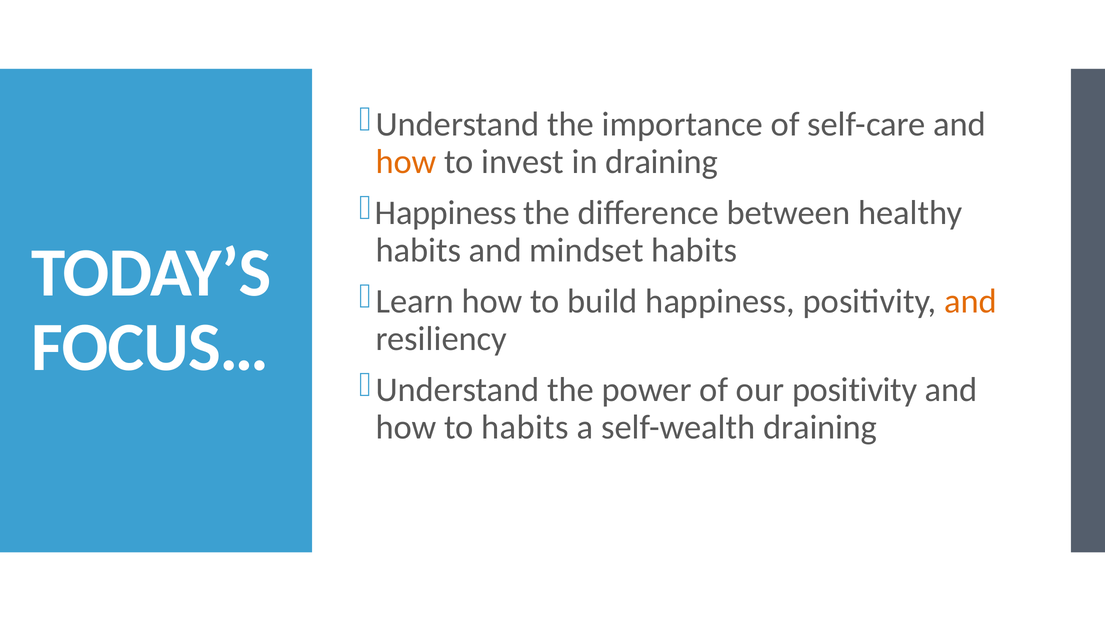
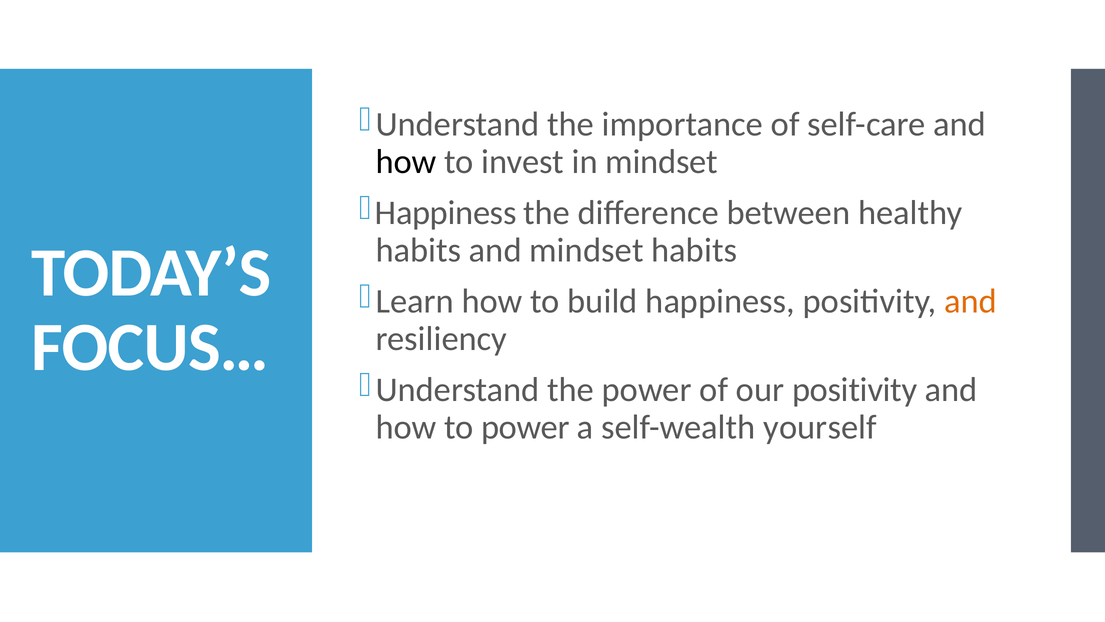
how at (406, 162) colour: orange -> black
in draining: draining -> mindset
to habits: habits -> power
self-wealth draining: draining -> yourself
